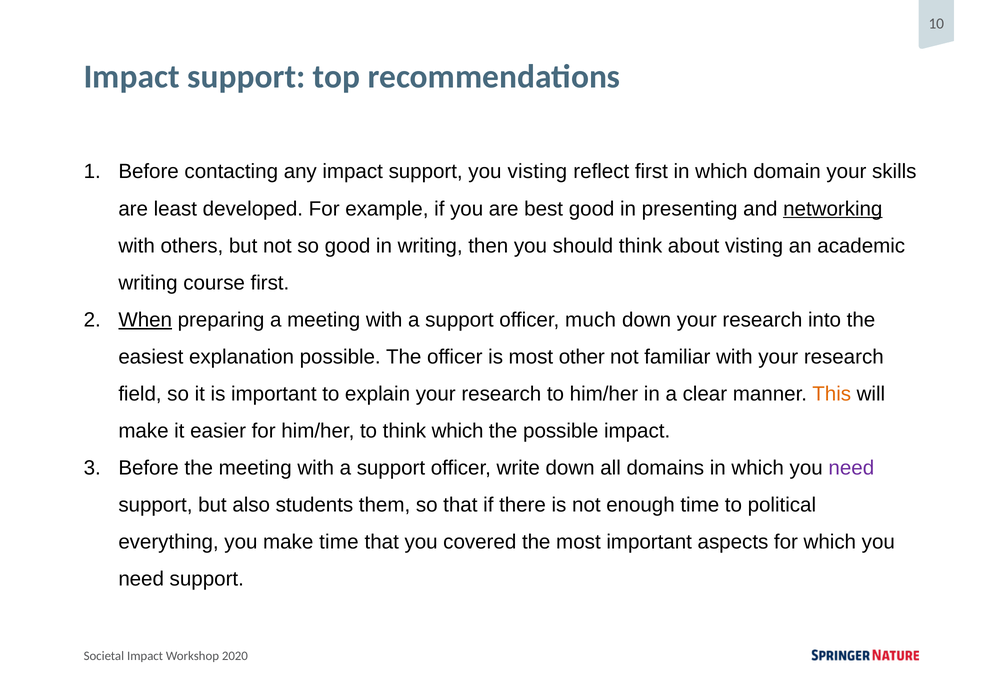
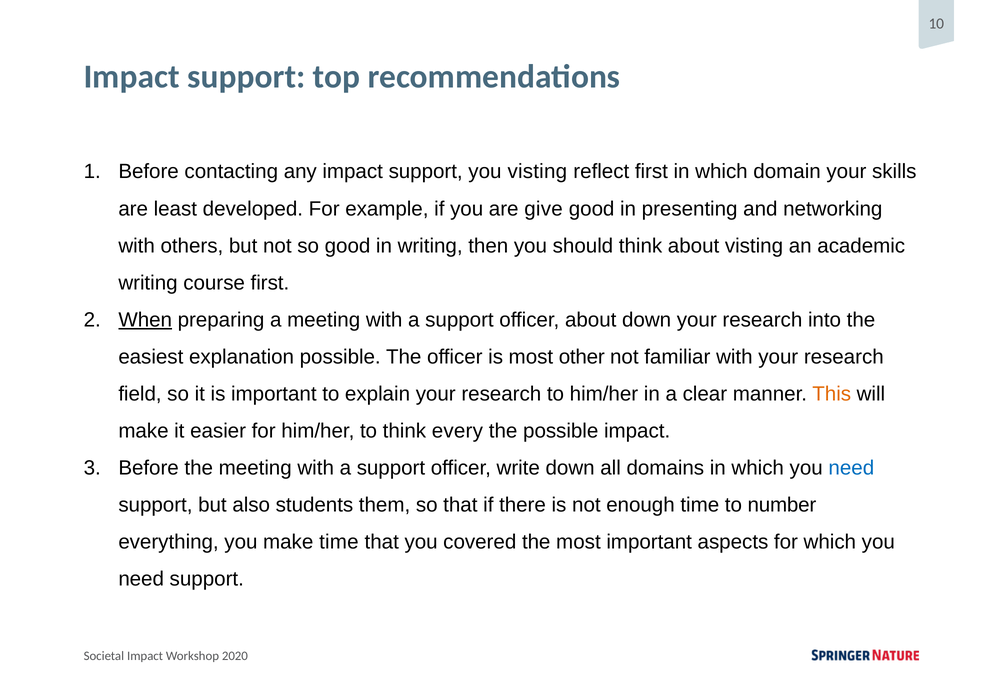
best: best -> give
networking underline: present -> none
officer much: much -> about
think which: which -> every
need at (851, 468) colour: purple -> blue
political: political -> number
